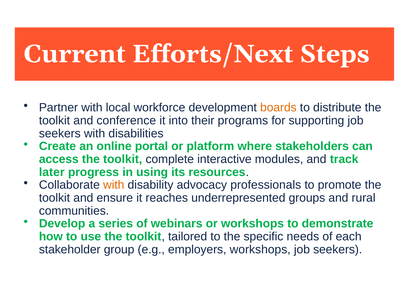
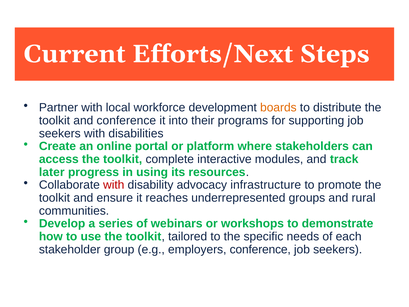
with at (114, 185) colour: orange -> red
professionals: professionals -> infrastructure
employers workshops: workshops -> conference
